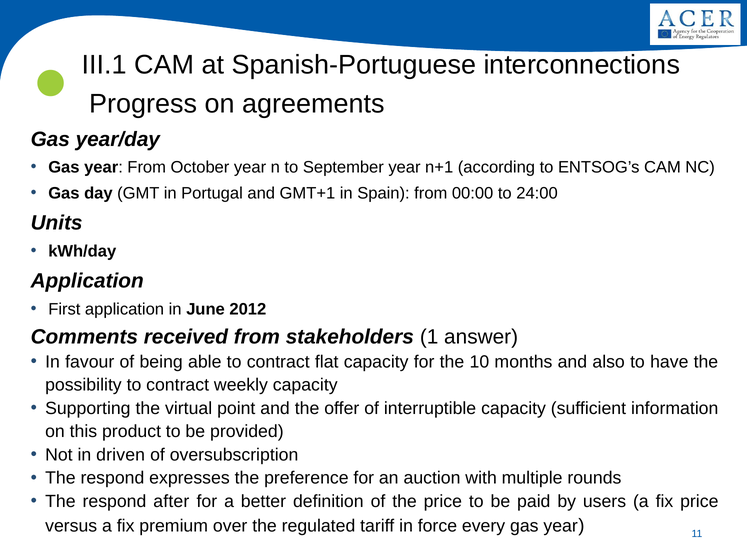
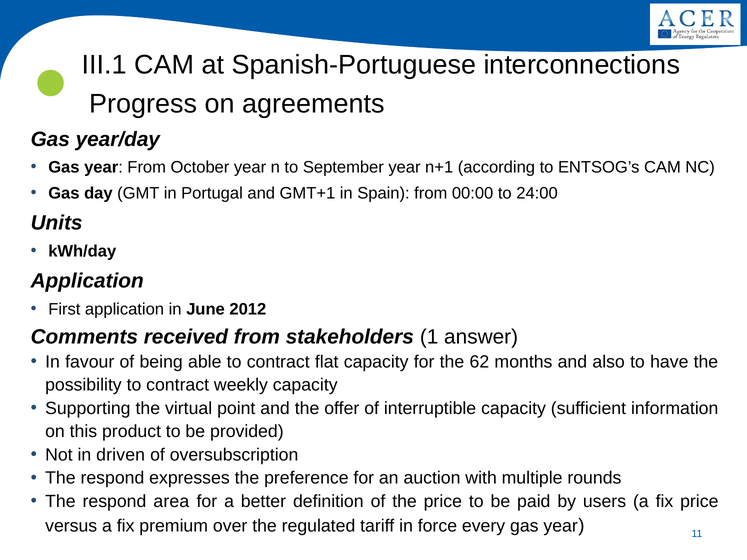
10: 10 -> 62
after: after -> area
